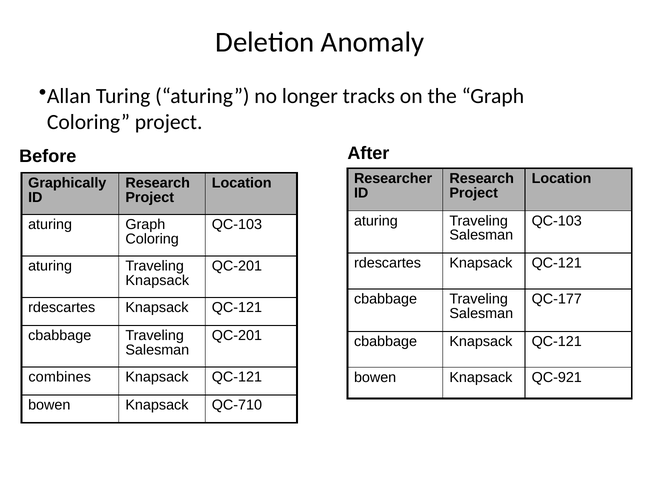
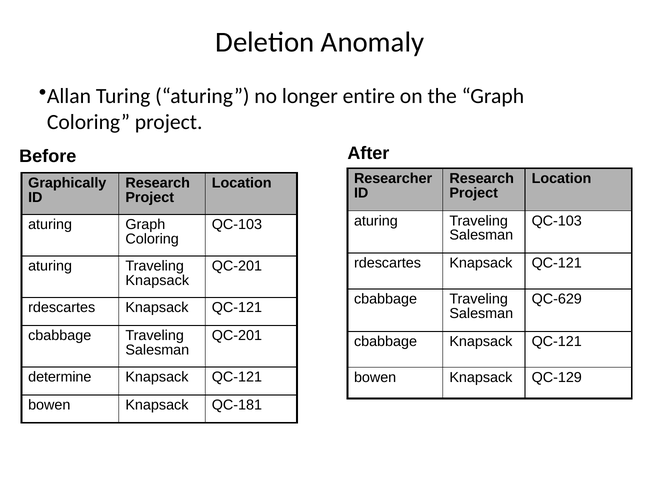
tracks: tracks -> entire
QC-177: QC-177 -> QC-629
combines: combines -> determine
QC-921: QC-921 -> QC-129
QC-710: QC-710 -> QC-181
